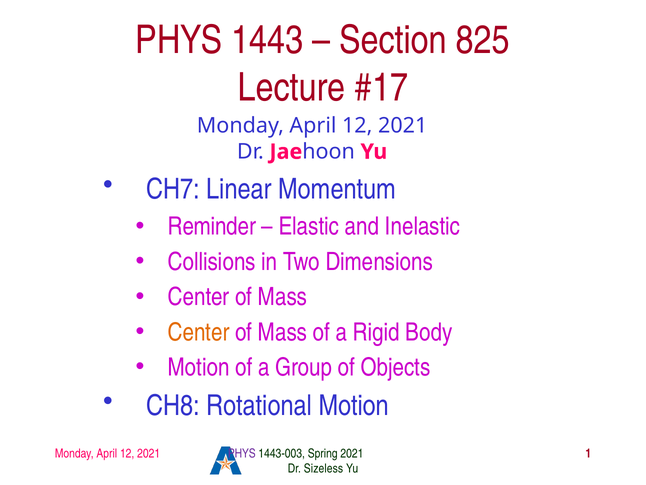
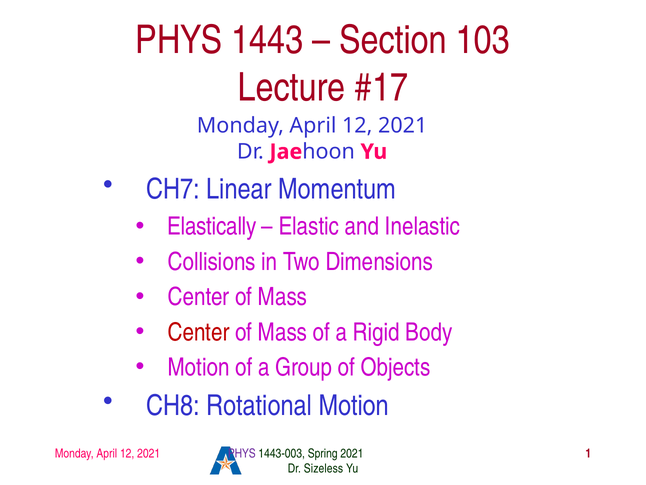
825: 825 -> 103
Reminder: Reminder -> Elastically
Center at (199, 332) colour: orange -> red
